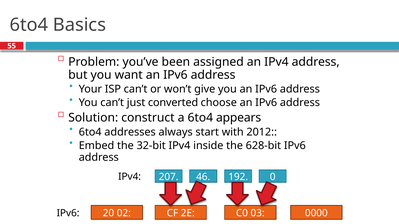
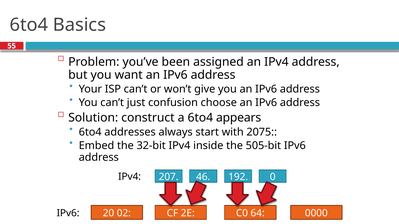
converted: converted -> confusion
2012: 2012 -> 2075
628-bit: 628-bit -> 505-bit
03: 03 -> 64
